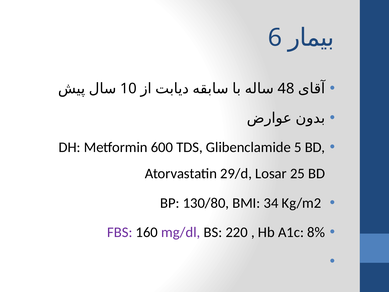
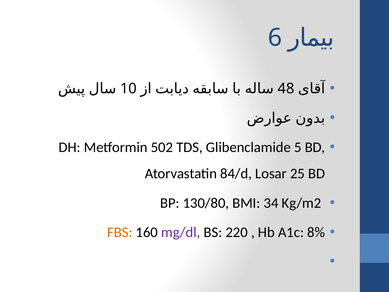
600: 600 -> 502
29/d: 29/d -> 84/d
FBS colour: purple -> orange
